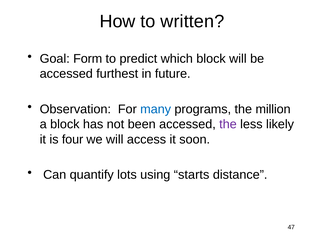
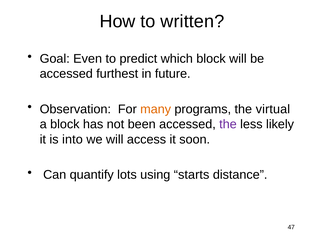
Form: Form -> Even
many colour: blue -> orange
million: million -> virtual
four: four -> into
